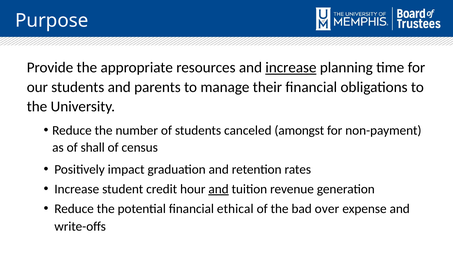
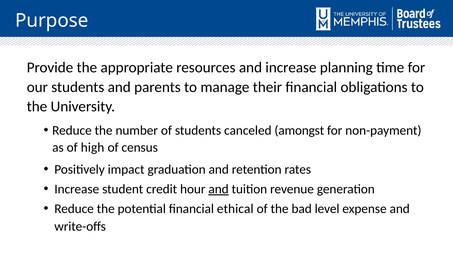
increase at (291, 68) underline: present -> none
shall: shall -> high
over: over -> level
